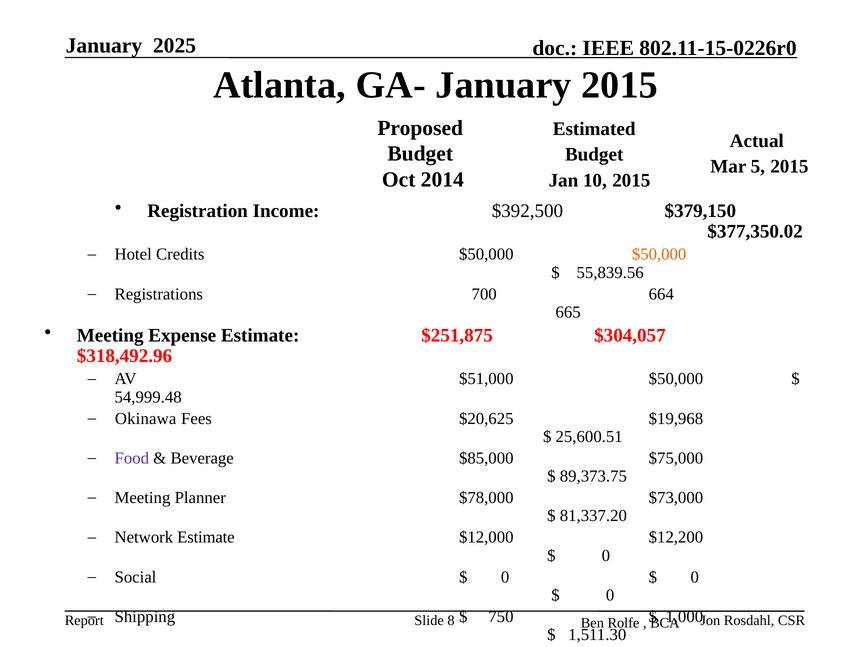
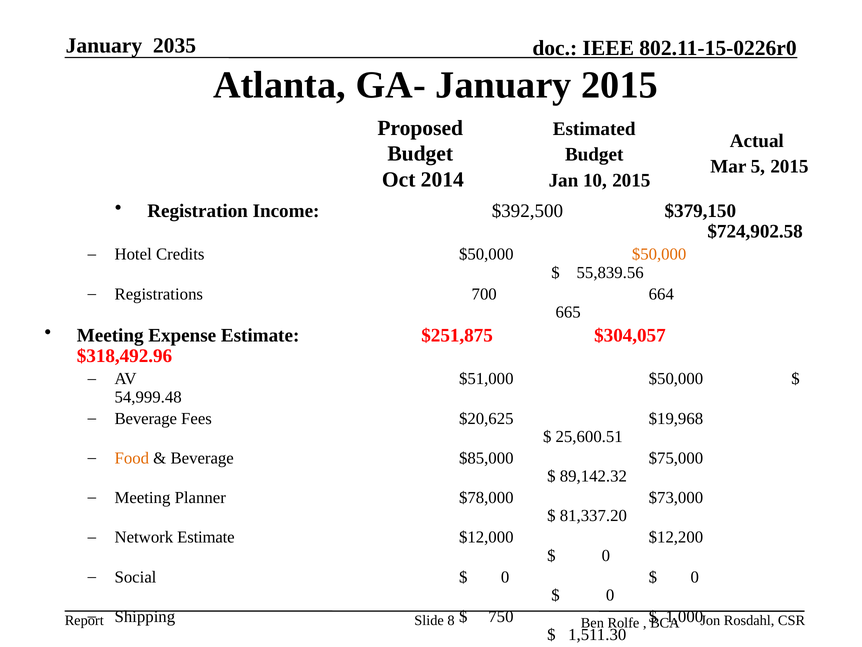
2025: 2025 -> 2035
$377,350.02: $377,350.02 -> $724,902.58
Okinawa at (146, 418): Okinawa -> Beverage
Food colour: purple -> orange
89,373.75: 89,373.75 -> 89,142.32
